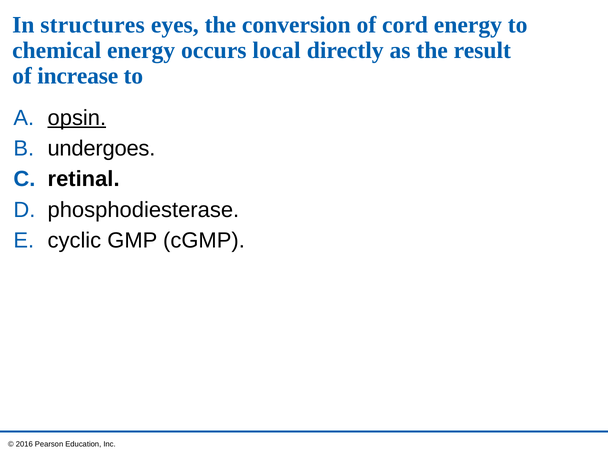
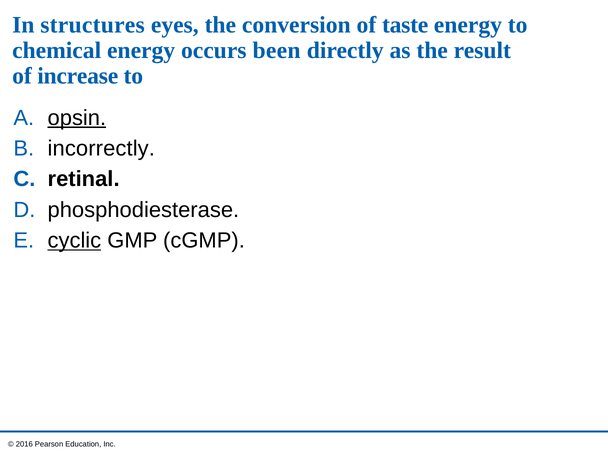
cord: cord -> taste
local: local -> been
undergoes: undergoes -> incorrectly
cyclic underline: none -> present
